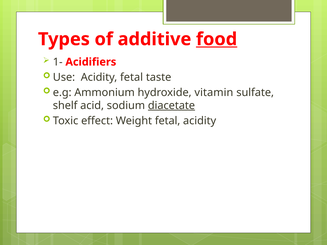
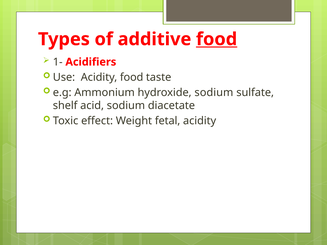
Acidity fetal: fetal -> food
hydroxide vitamin: vitamin -> sodium
diacetate underline: present -> none
